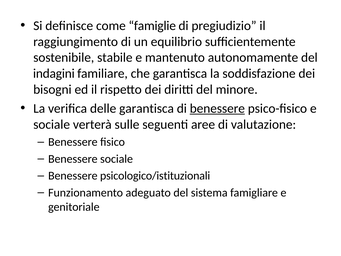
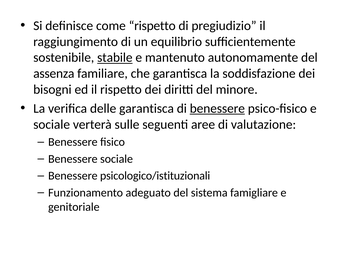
come famiglie: famiglie -> rispetto
stabile underline: none -> present
indagini: indagini -> assenza
